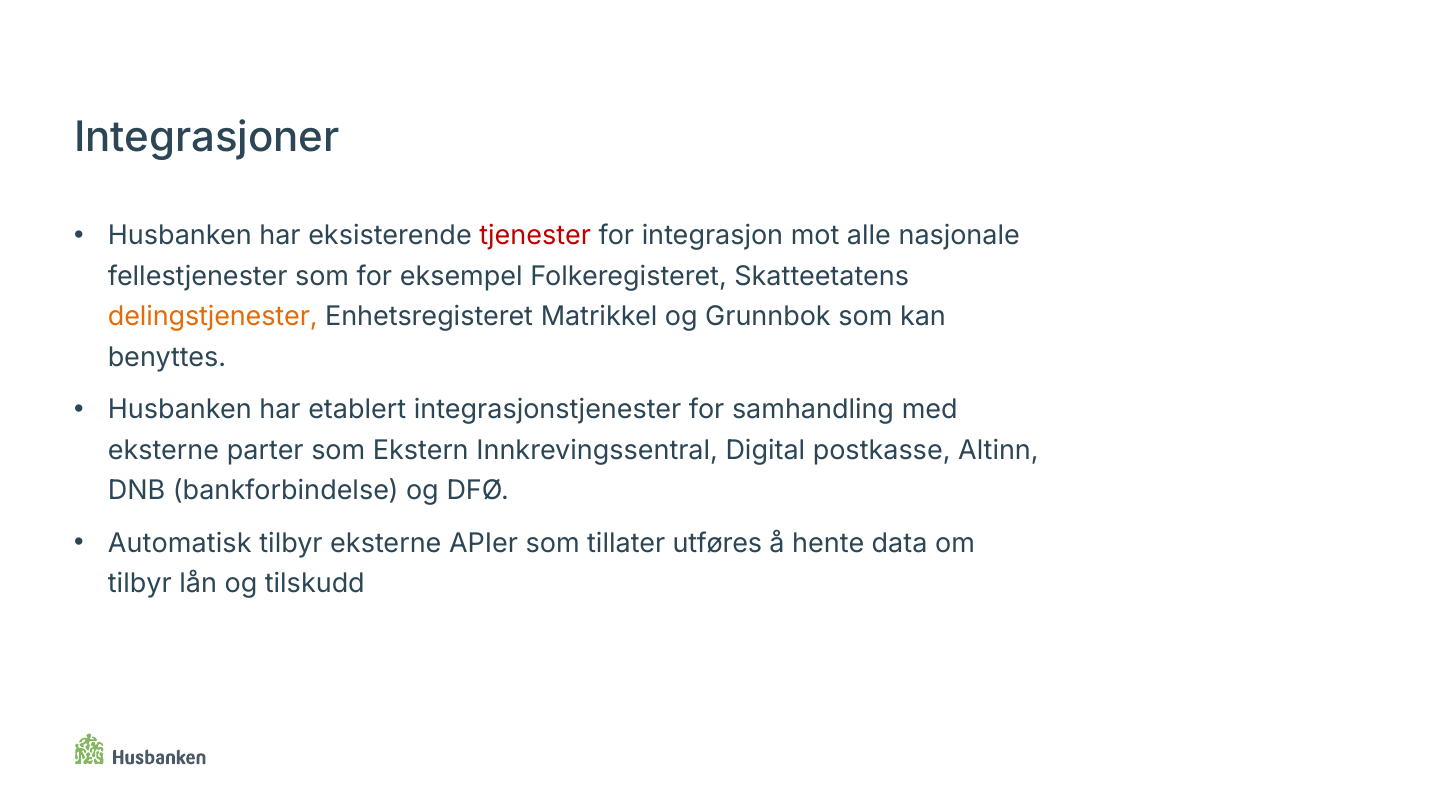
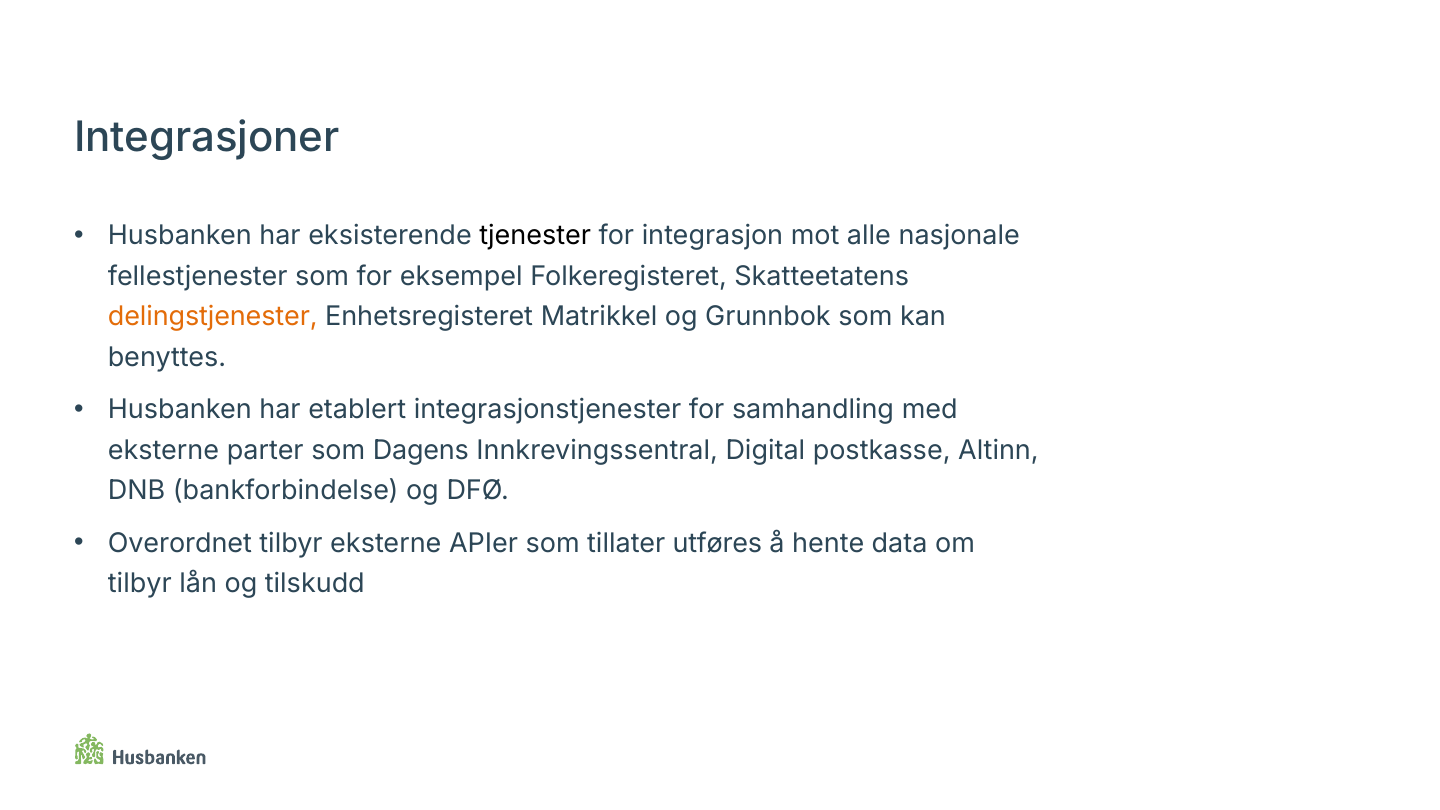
tjenester colour: red -> black
Ekstern: Ekstern -> Dagens
Automatisk: Automatisk -> Overordnet
